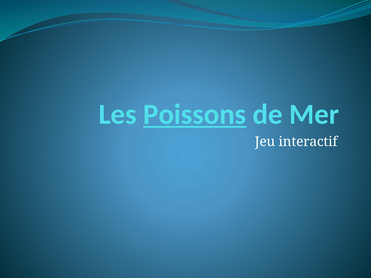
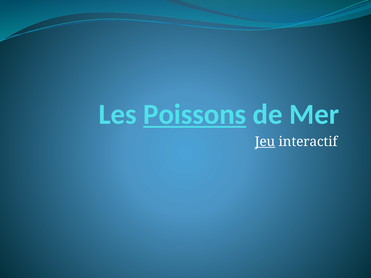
Jeu underline: none -> present
